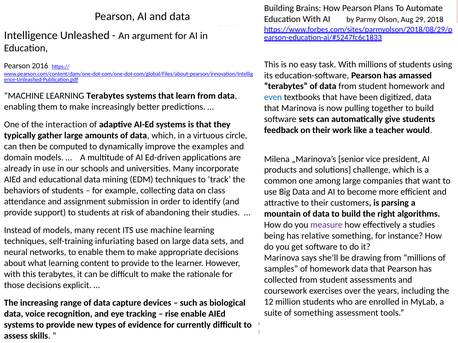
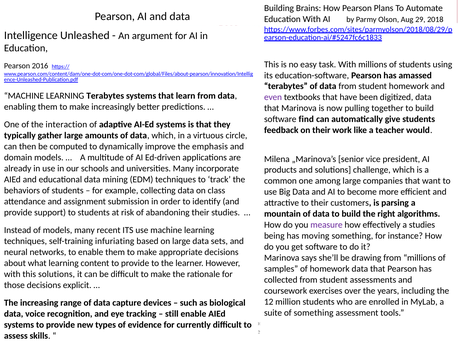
even colour: blue -> purple
software sets: sets -> find
examples: examples -> emphasis
relative: relative -> moving
this terabytes: terabytes -> solutions
rise: rise -> still
